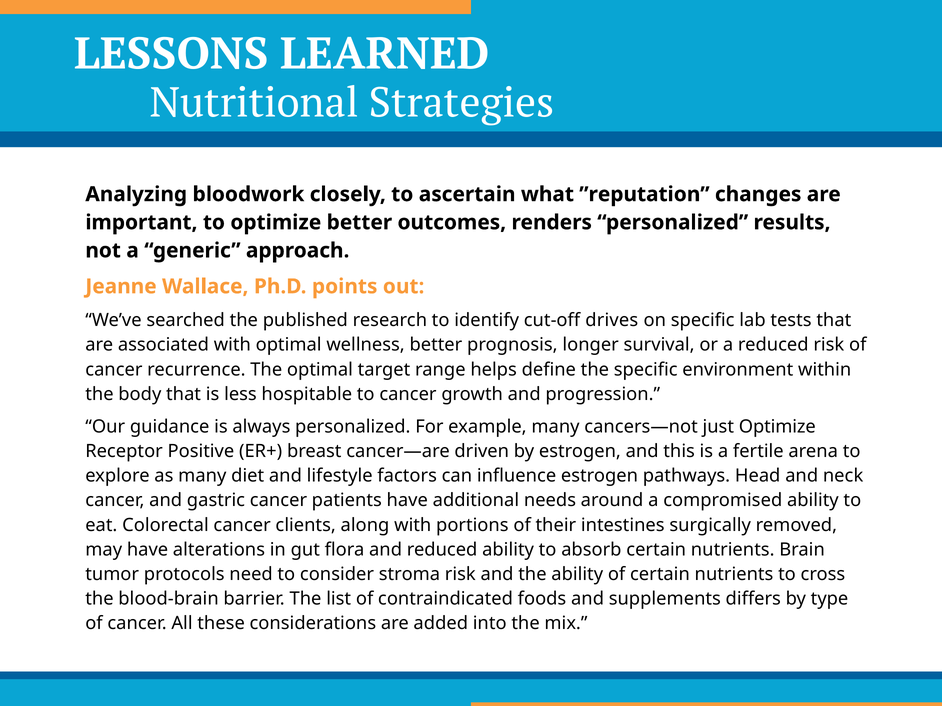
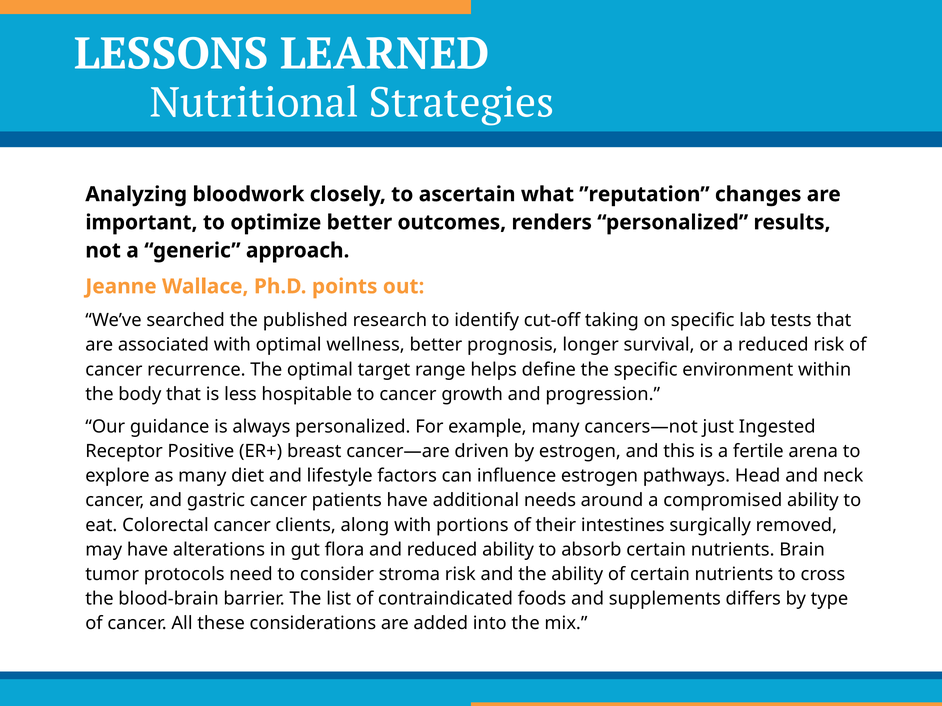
drives: drives -> taking
just Optimize: Optimize -> Ingested
